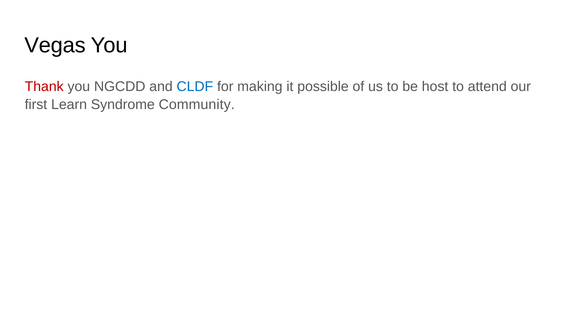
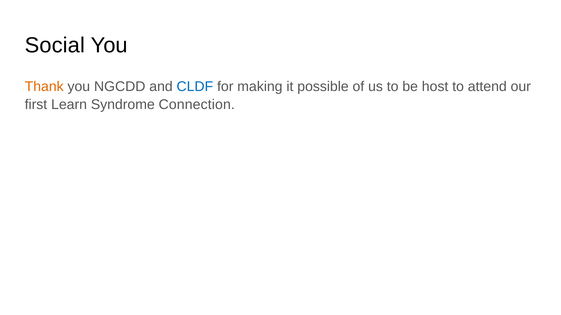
Vegas: Vegas -> Social
Thank colour: red -> orange
Community: Community -> Connection
